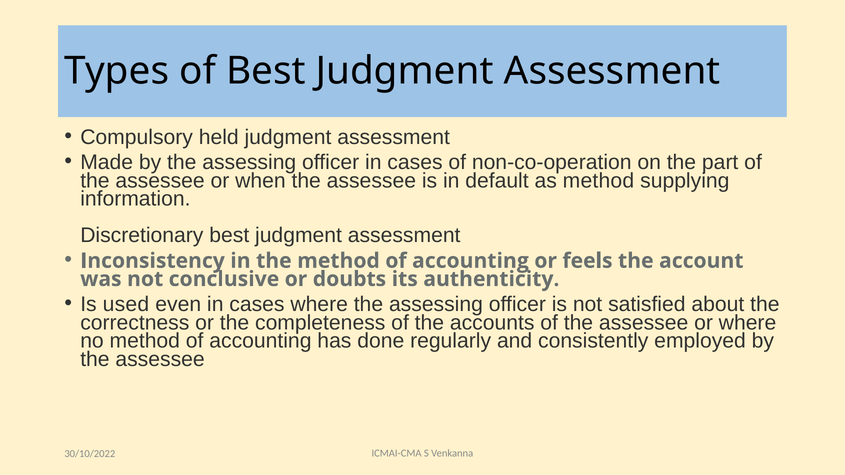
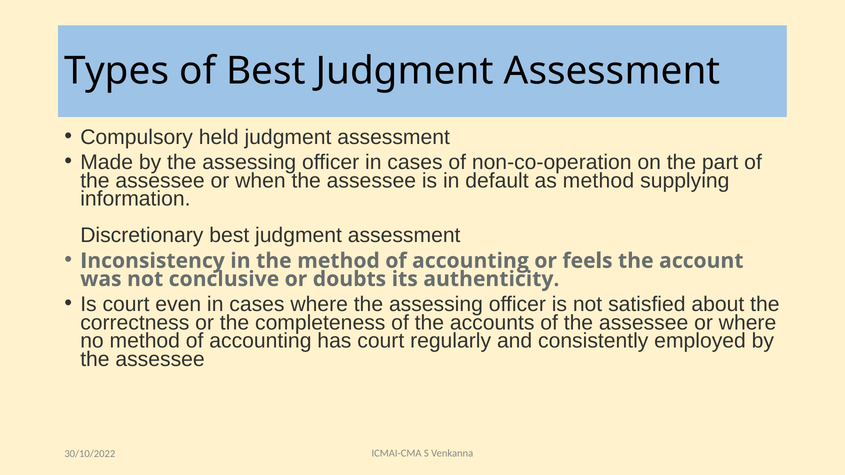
Is used: used -> court
has done: done -> court
